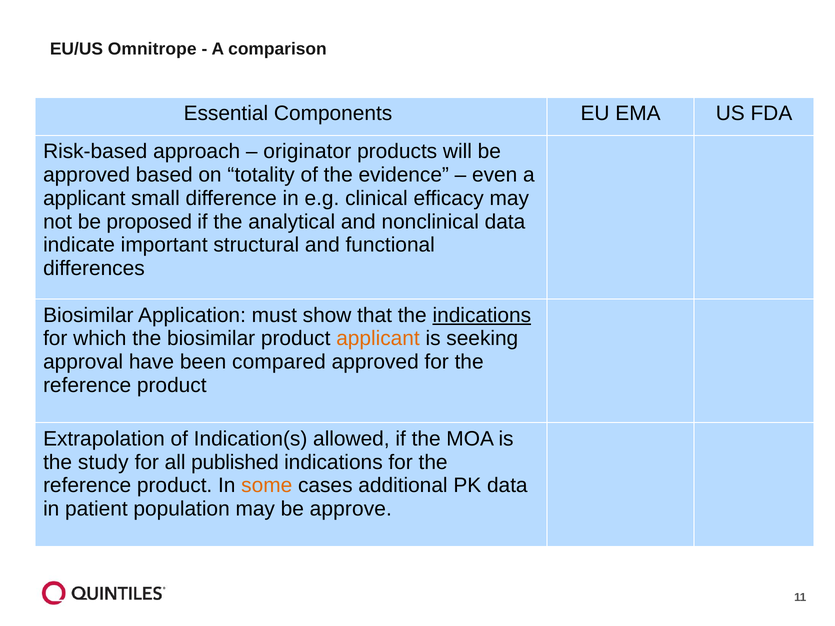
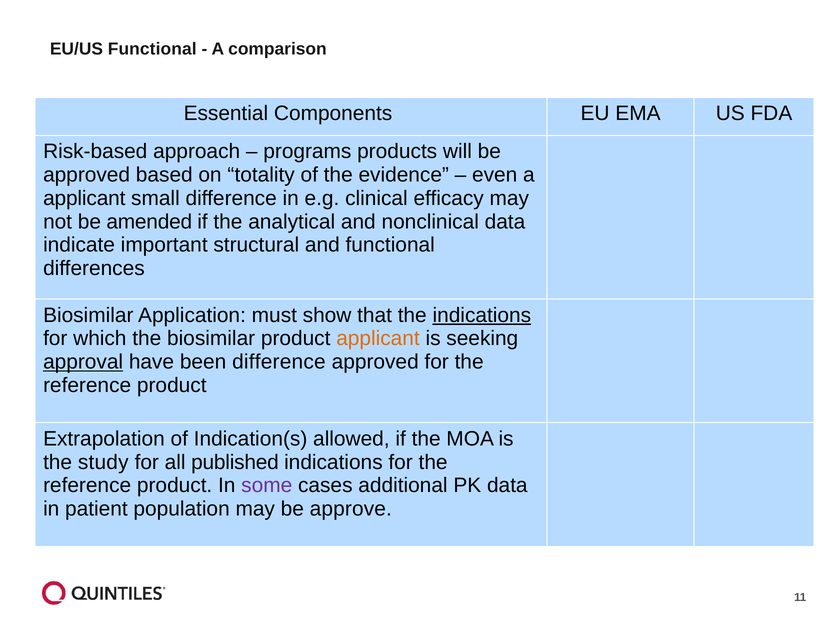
EU/US Omnitrope: Omnitrope -> Functional
originator: originator -> programs
proposed: proposed -> amended
approval underline: none -> present
been compared: compared -> difference
some colour: orange -> purple
